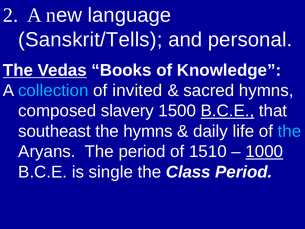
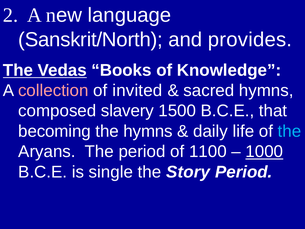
Sanskrit/Tells: Sanskrit/Tells -> Sanskrit/North
personal: personal -> provides
collection colour: light blue -> pink
B.C.E at (227, 111) underline: present -> none
southeast: southeast -> becoming
1510: 1510 -> 1100
Class: Class -> Story
